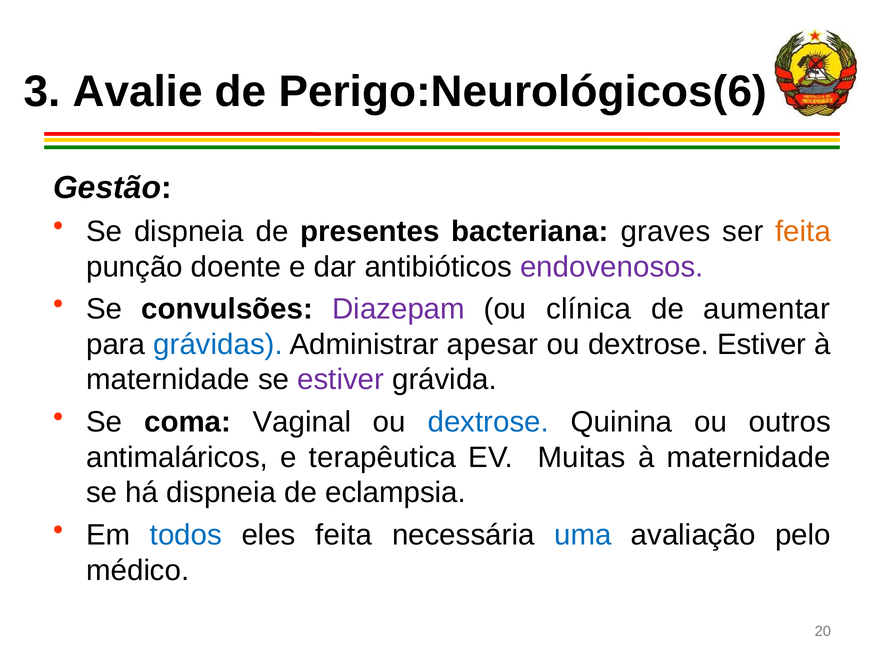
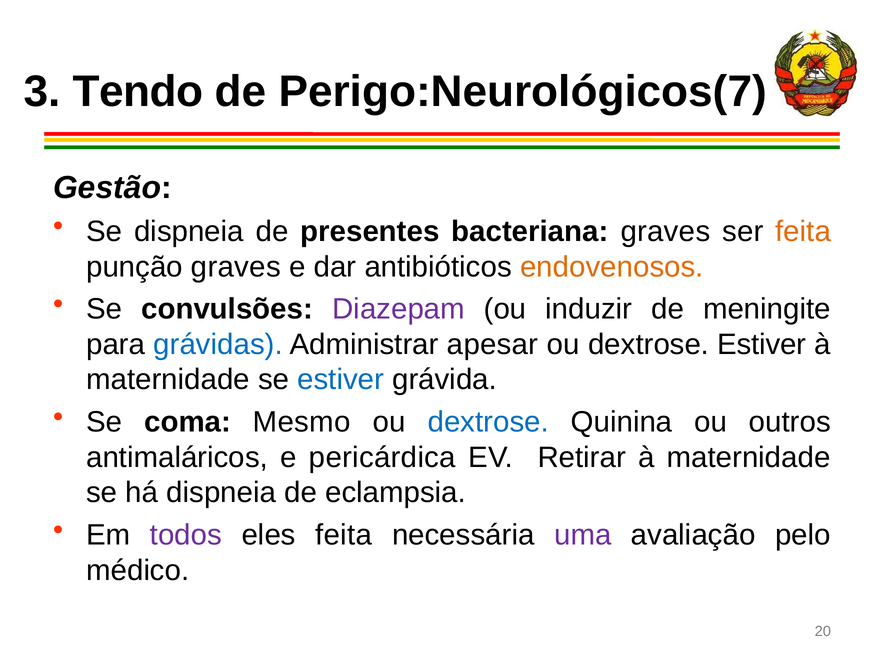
Avalie: Avalie -> Tendo
Perigo:Neurológicos(6: Perigo:Neurológicos(6 -> Perigo:Neurológicos(7
punção doente: doente -> graves
endovenosos colour: purple -> orange
clínica: clínica -> induzir
aumentar: aumentar -> meningite
estiver at (341, 380) colour: purple -> blue
Vaginal: Vaginal -> Mesmo
terapêutica: terapêutica -> pericárdica
Muitas: Muitas -> Retirar
todos colour: blue -> purple
uma colour: blue -> purple
